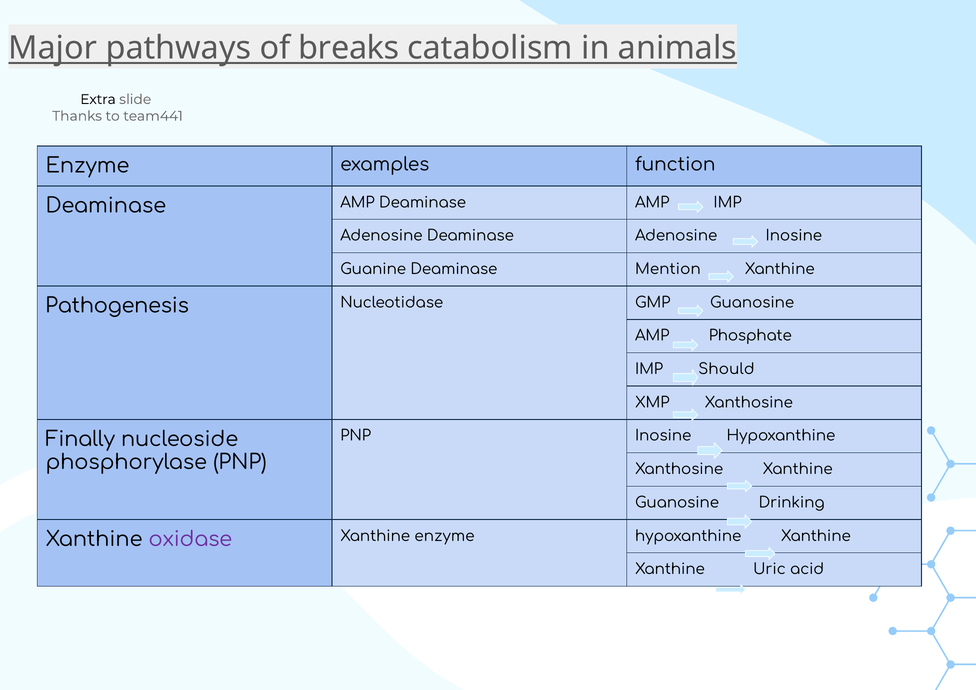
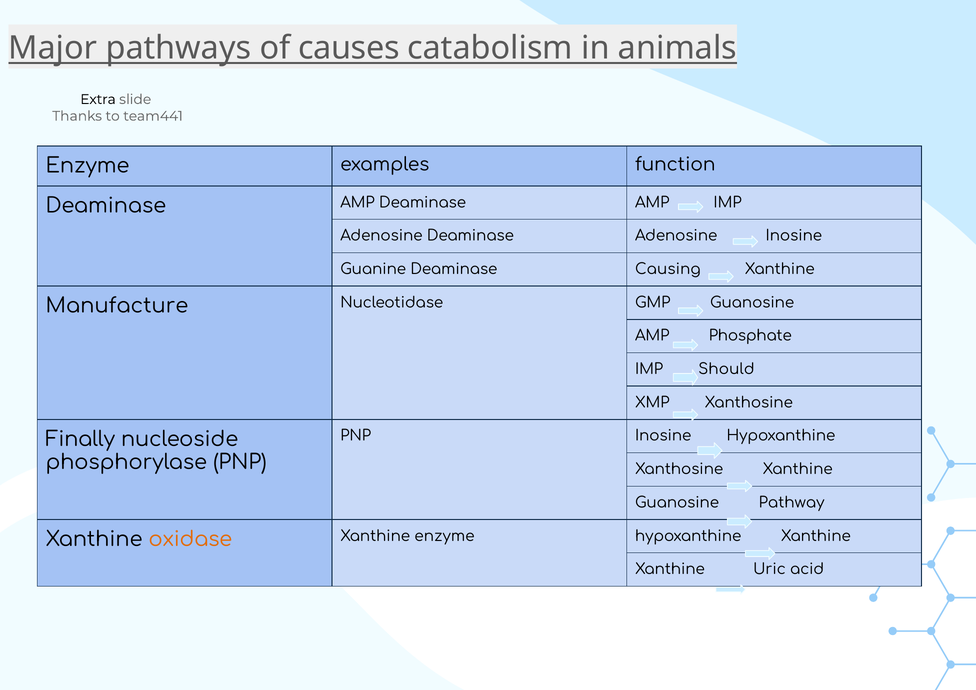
breaks: breaks -> causes
Mention: Mention -> Causing
Pathogenesis: Pathogenesis -> Manufacture
Drinking: Drinking -> Pathway
oxidase colour: purple -> orange
